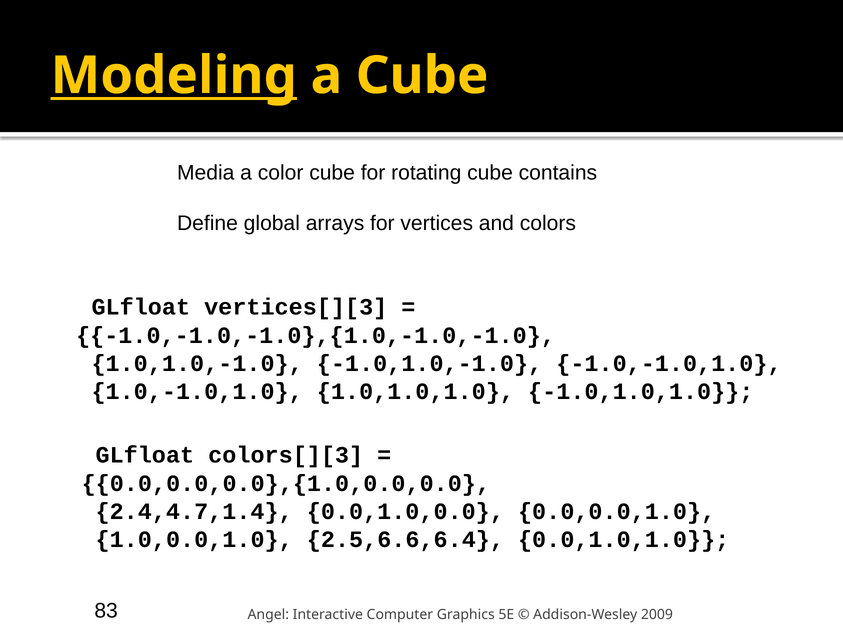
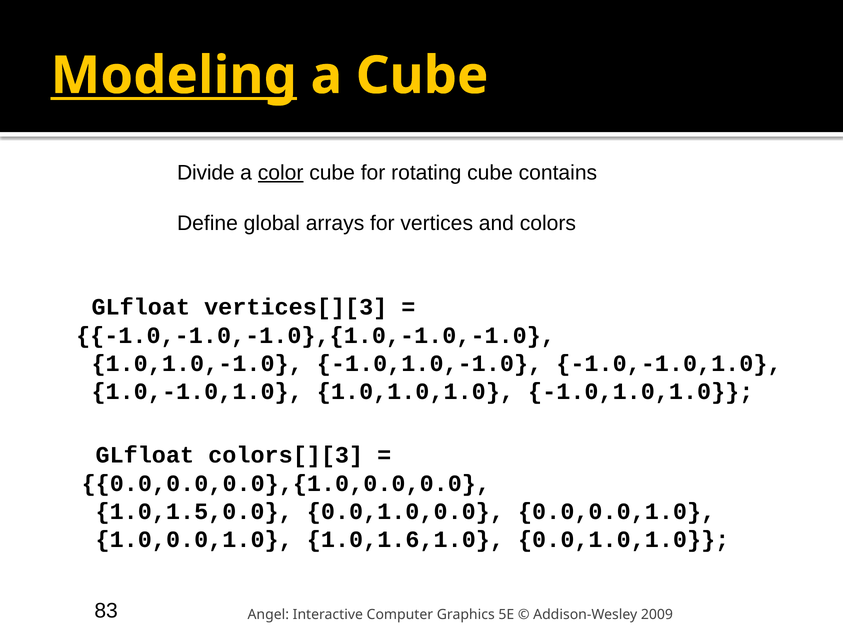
Media: Media -> Divide
color underline: none -> present
2.4,4.7,1.4: 2.4,4.7,1.4 -> 1.0,1.5,0.0
2.5,6.6,6.4: 2.5,6.6,6.4 -> 1.0,1.6,1.0
